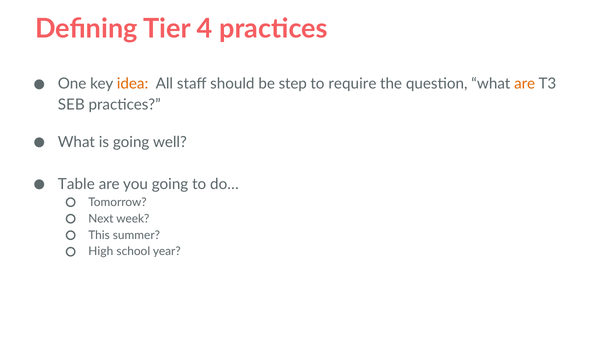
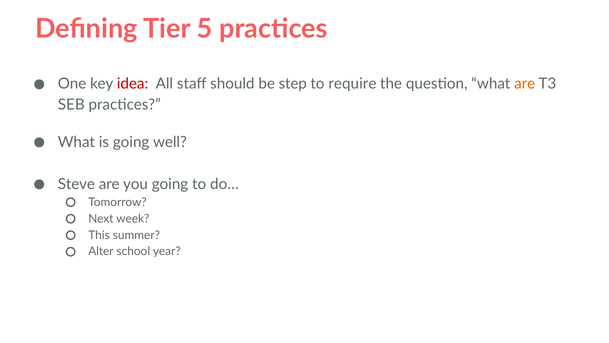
4: 4 -> 5
idea colour: orange -> red
Table: Table -> Steve
High: High -> Alter
